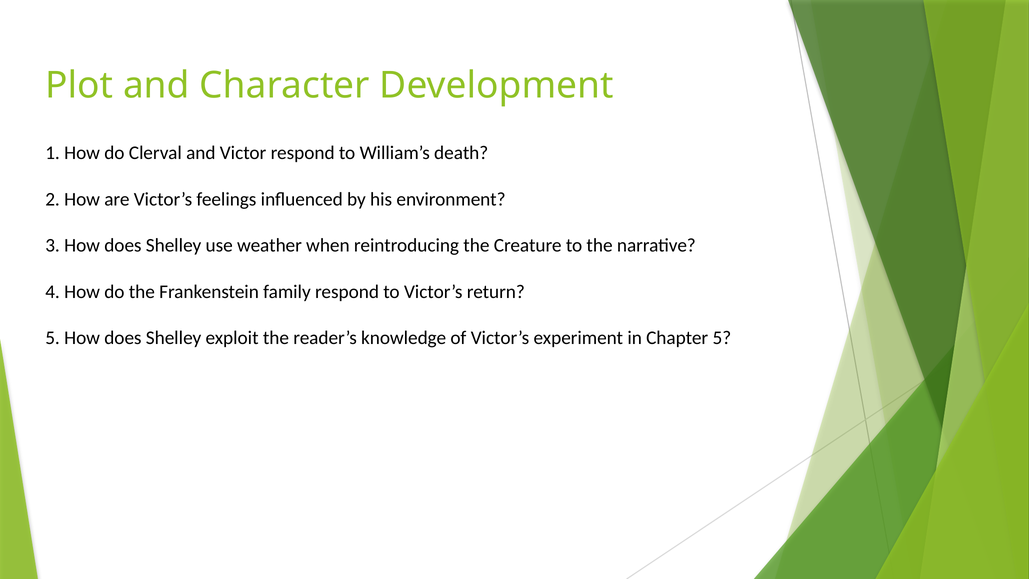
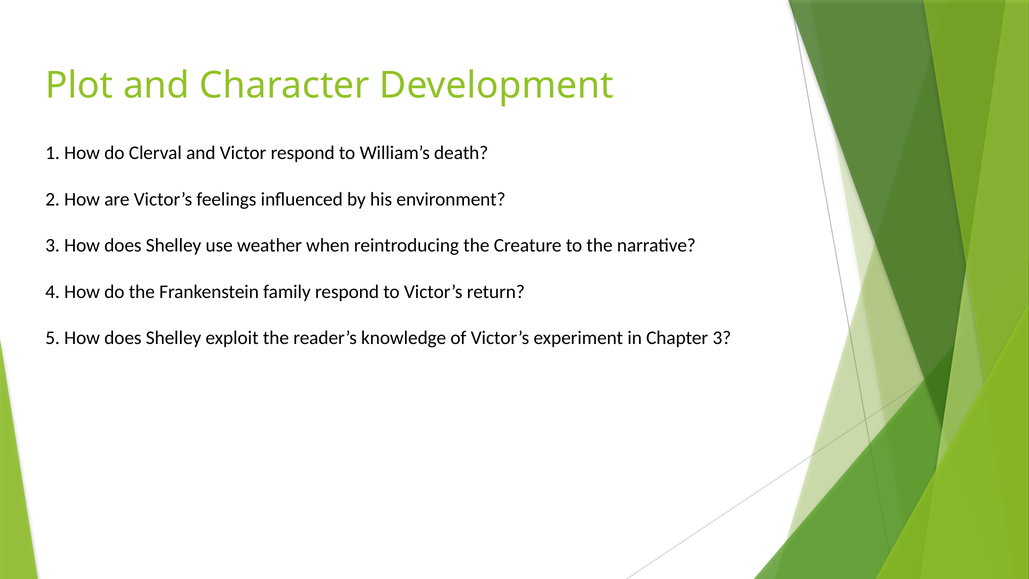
Chapter 5: 5 -> 3
